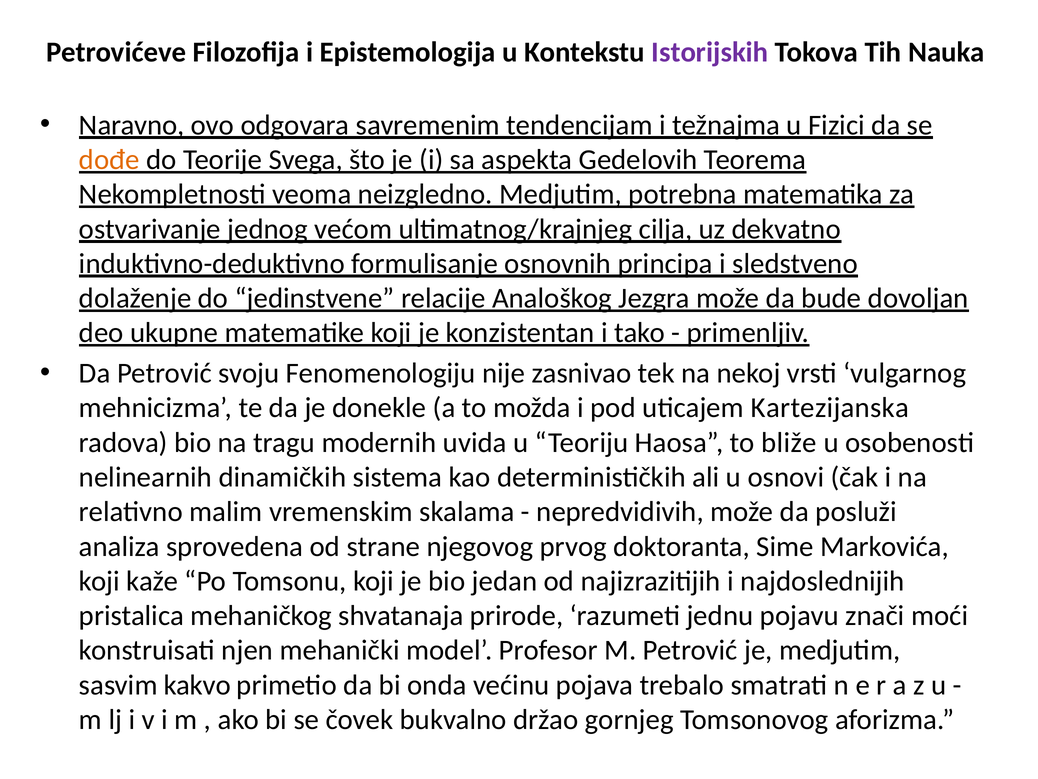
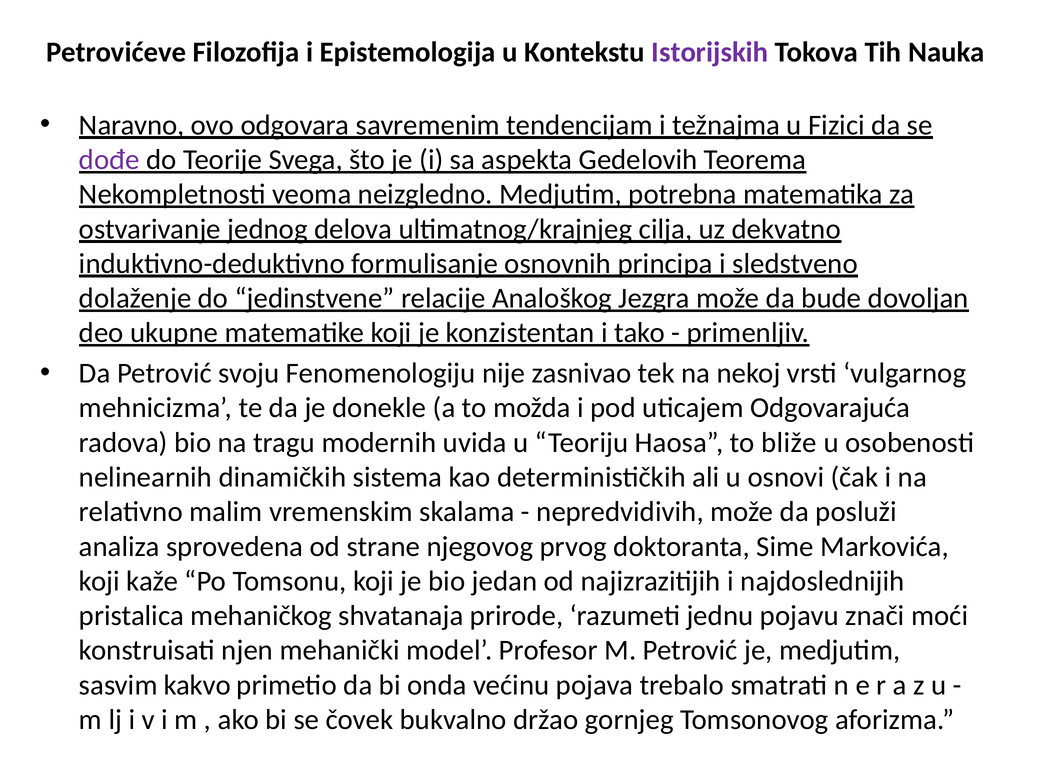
dođe colour: orange -> purple
većom: većom -> delova
Kartezijanska: Kartezijanska -> Odgovarajuća
